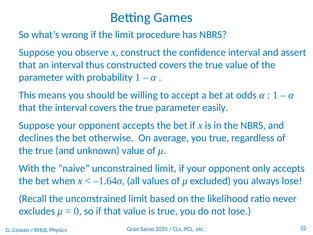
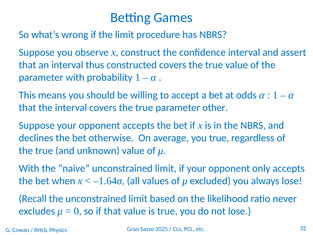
easily: easily -> other
